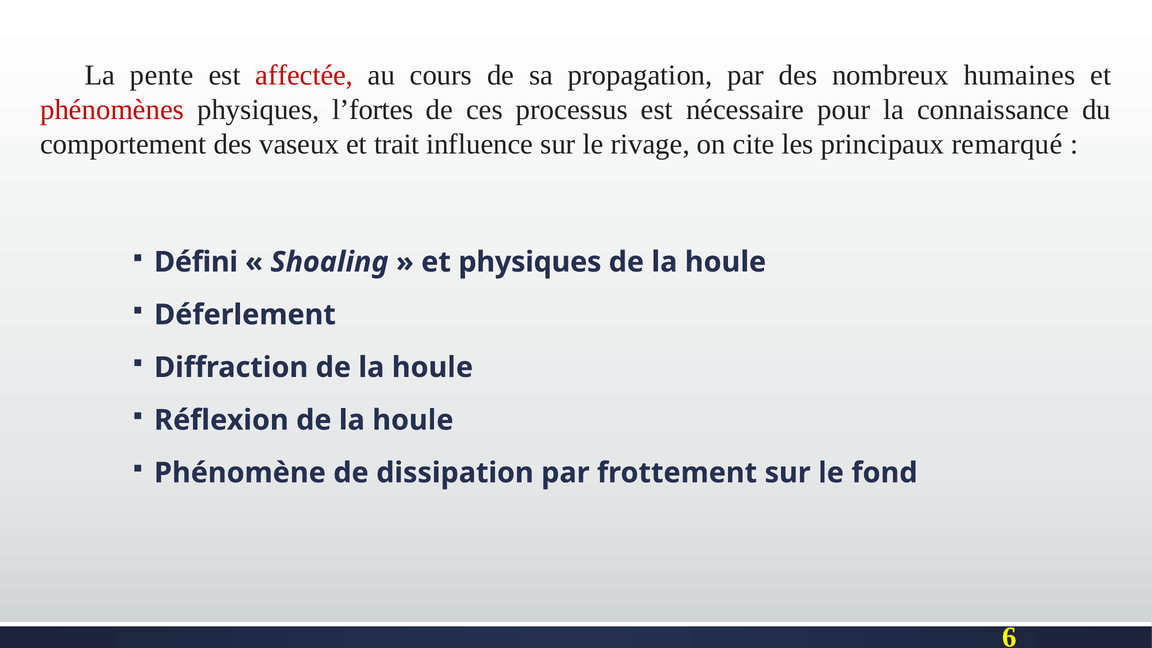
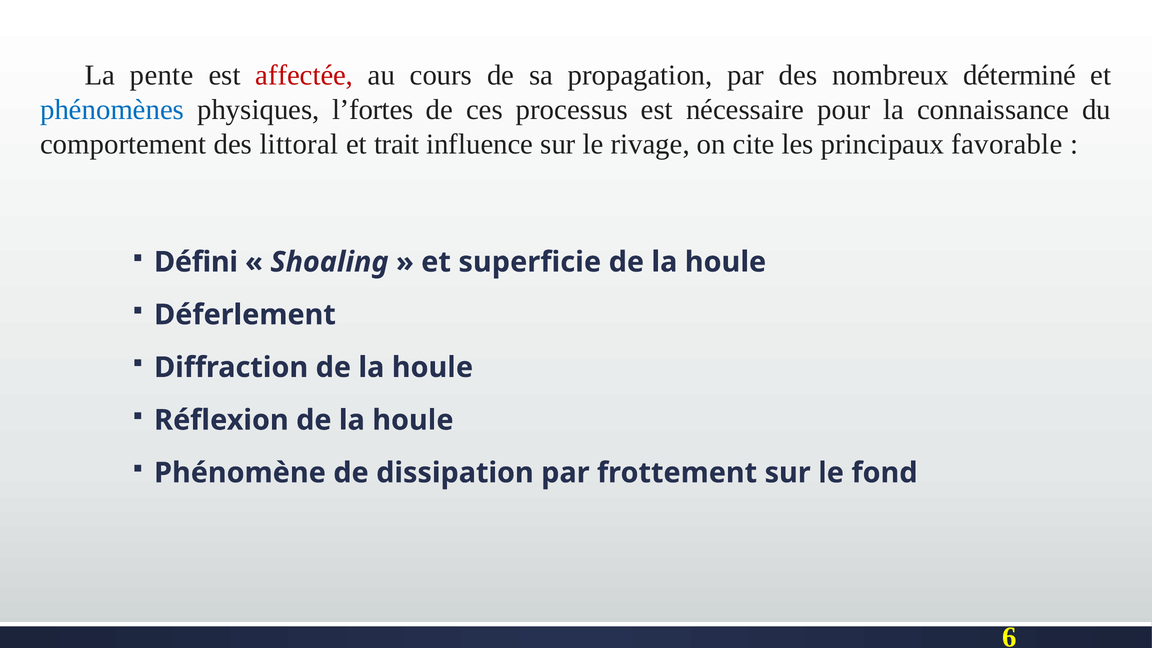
humaines: humaines -> déterminé
phénomènes colour: red -> blue
vaseux: vaseux -> littoral
remarqué: remarqué -> favorable
et physiques: physiques -> superficie
